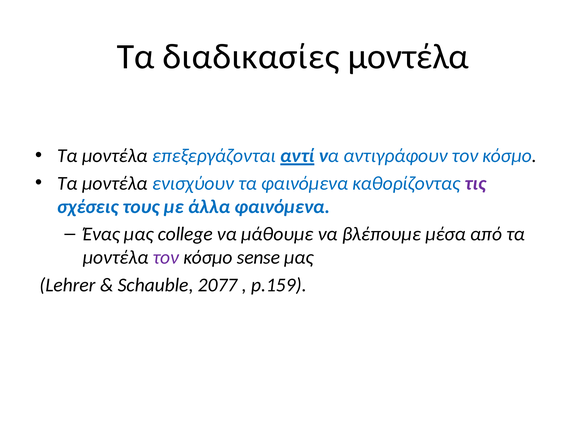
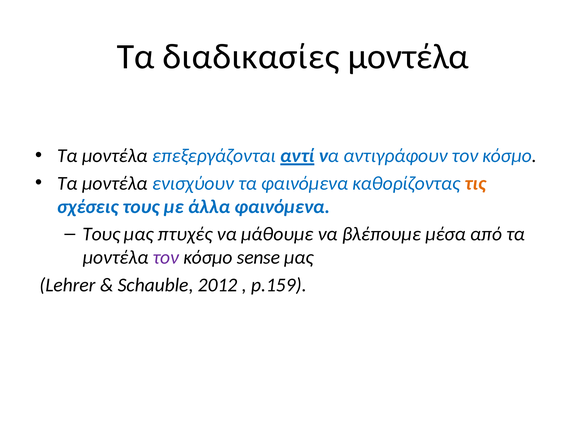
τις colour: purple -> orange
Ένας at (101, 234): Ένας -> Τους
college: college -> πτυχές
2077: 2077 -> 2012
